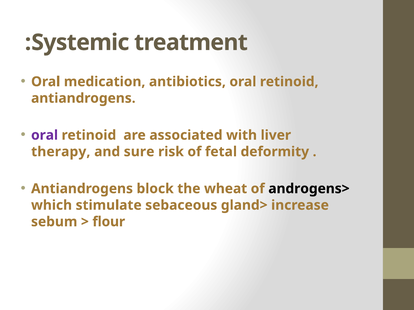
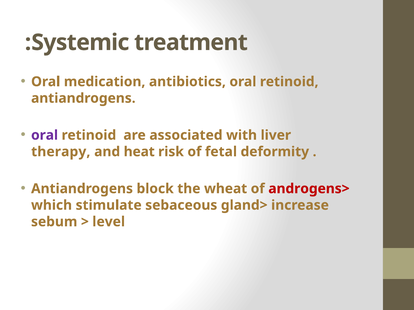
sure: sure -> heat
androgens> colour: black -> red
flour: flour -> level
